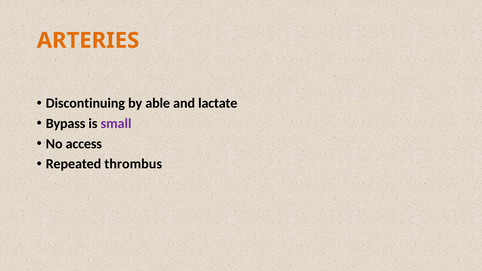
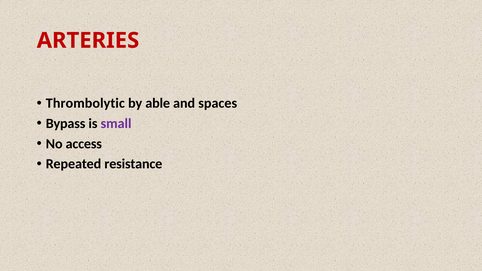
ARTERIES colour: orange -> red
Discontinuing: Discontinuing -> Thrombolytic
lactate: lactate -> spaces
thrombus: thrombus -> resistance
